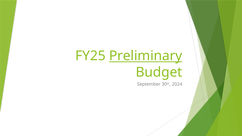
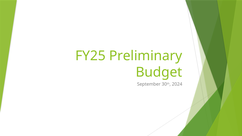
Preliminary underline: present -> none
